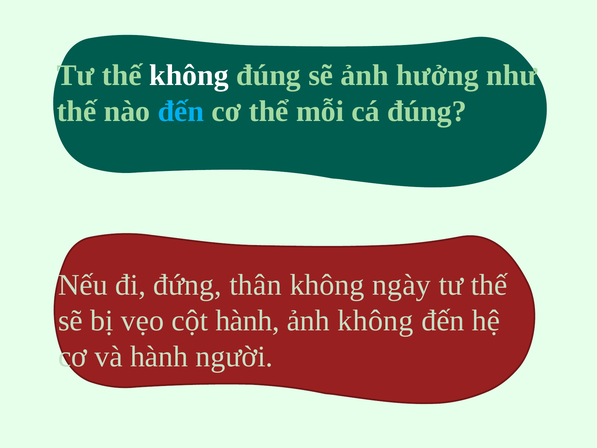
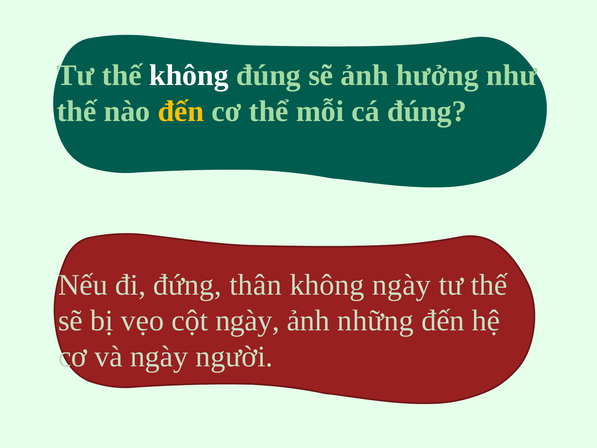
đến at (181, 111) colour: light blue -> yellow
cột hành: hành -> ngày
ảnh không: không -> những
và hành: hành -> ngày
